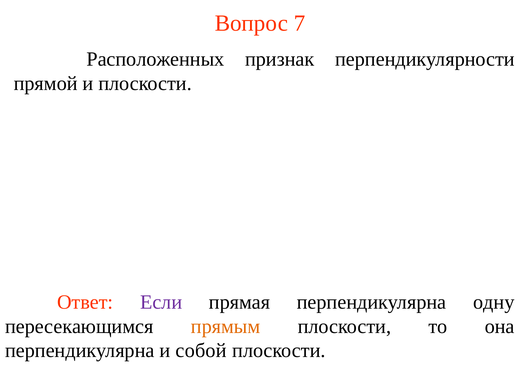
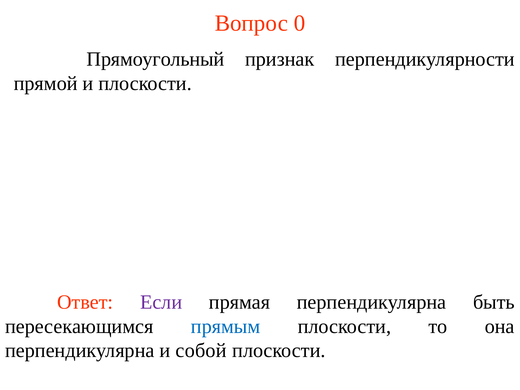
7: 7 -> 0
Расположенных: Расположенных -> Прямоугольный
одну: одну -> быть
прямым colour: orange -> blue
